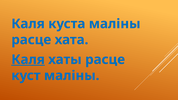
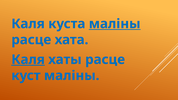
маліны at (115, 24) underline: none -> present
